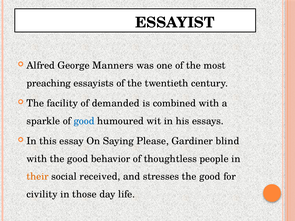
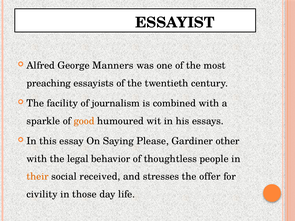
demanded: demanded -> journalism
good at (84, 121) colour: blue -> orange
blind: blind -> other
with the good: good -> legal
stresses the good: good -> offer
